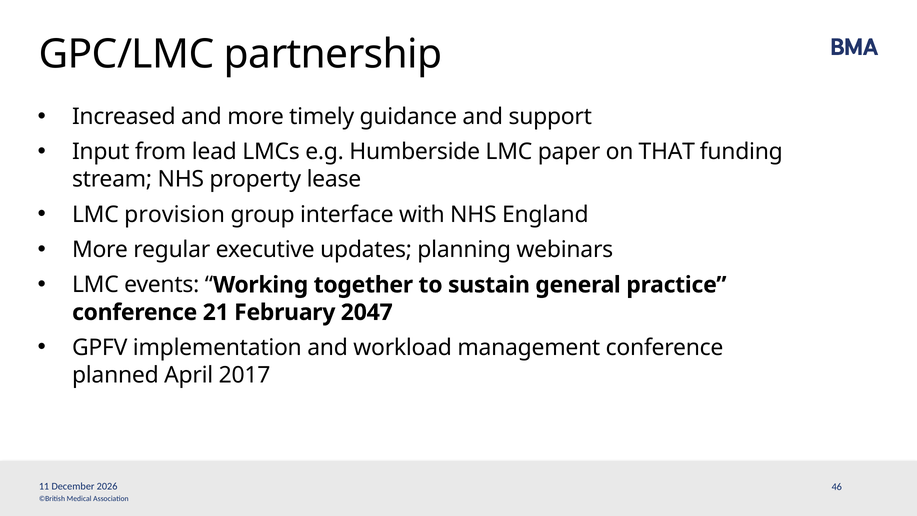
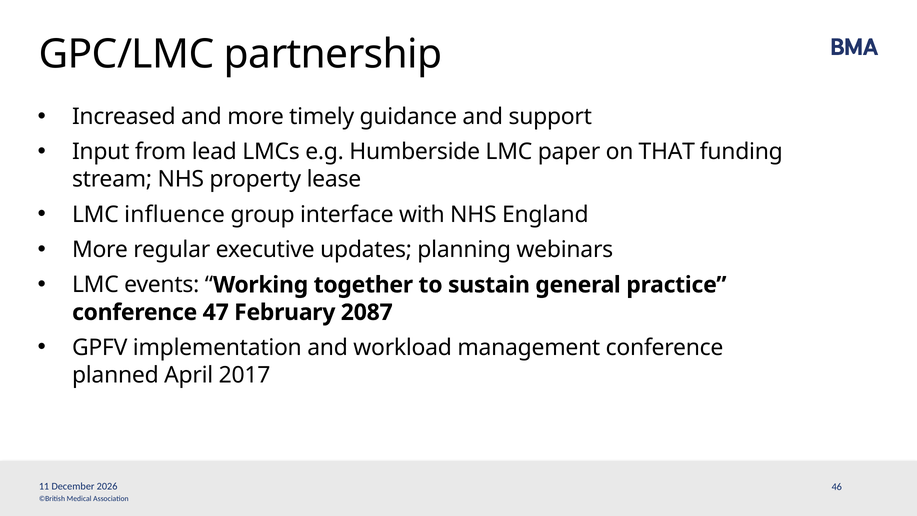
provision: provision -> influence
21: 21 -> 47
2047: 2047 -> 2087
